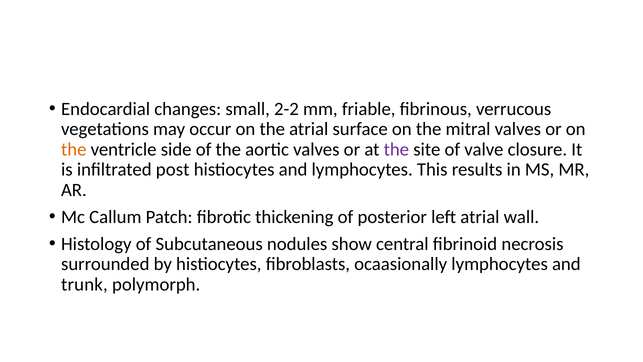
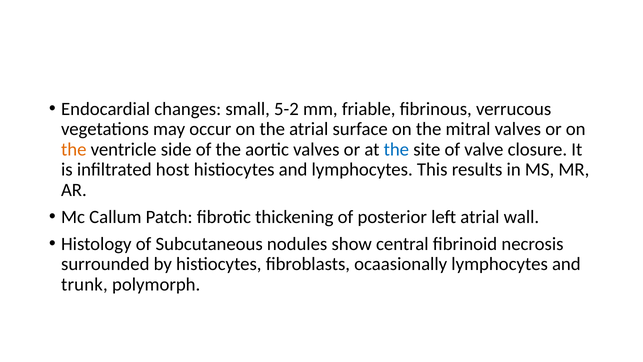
2-2: 2-2 -> 5-2
the at (396, 149) colour: purple -> blue
post: post -> host
